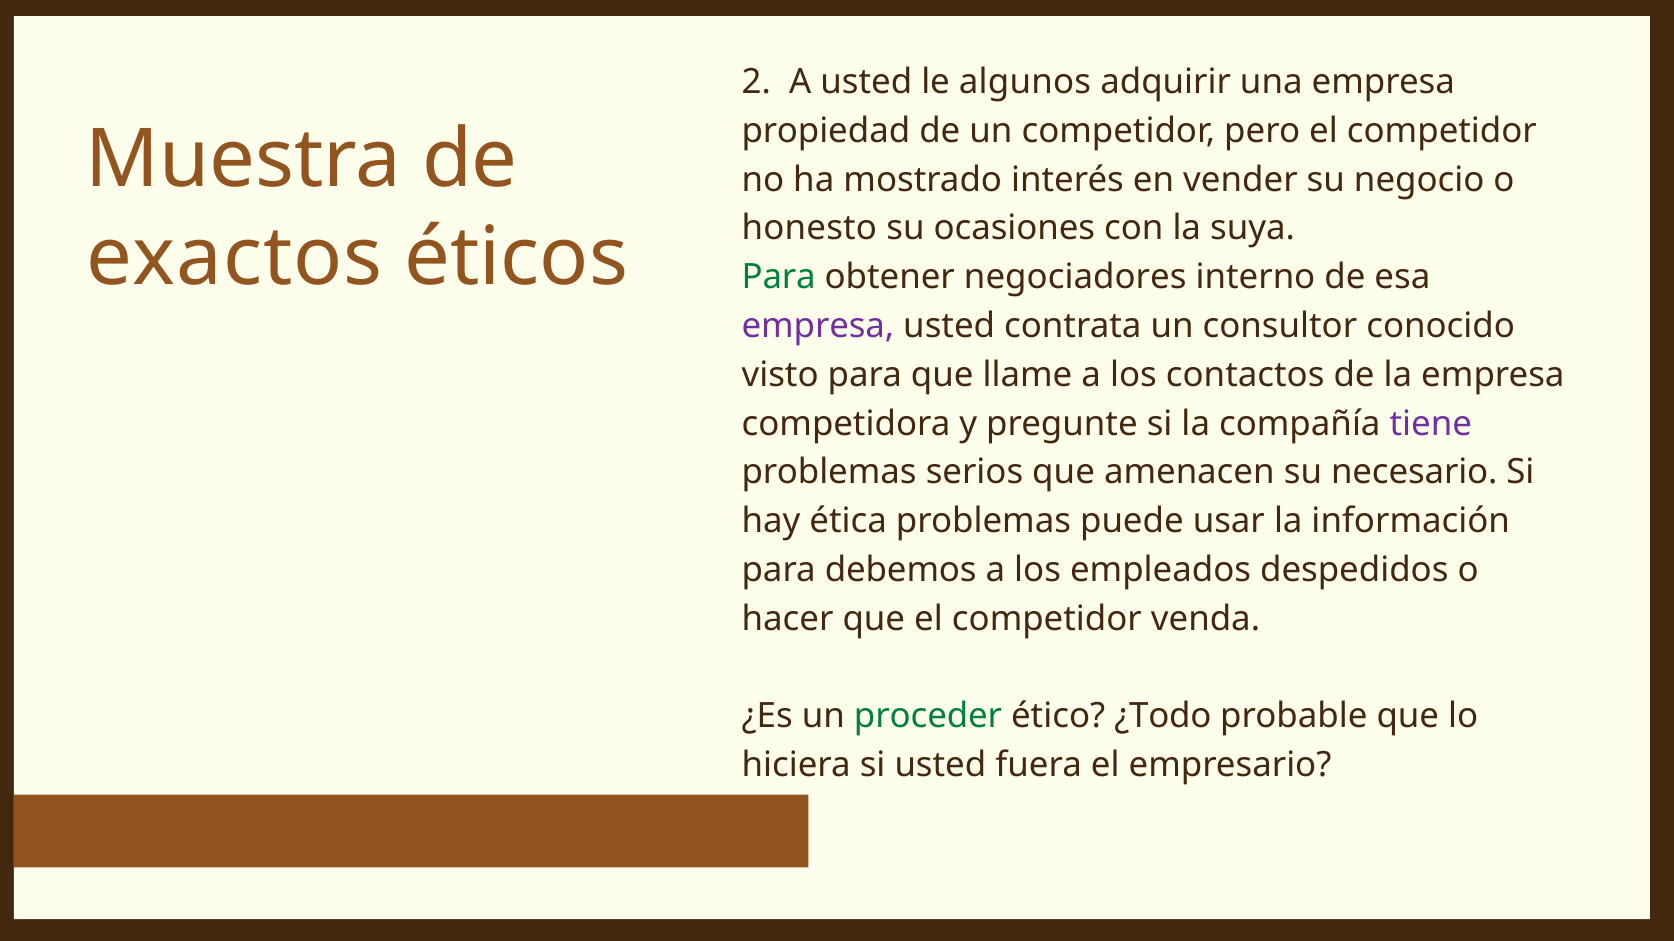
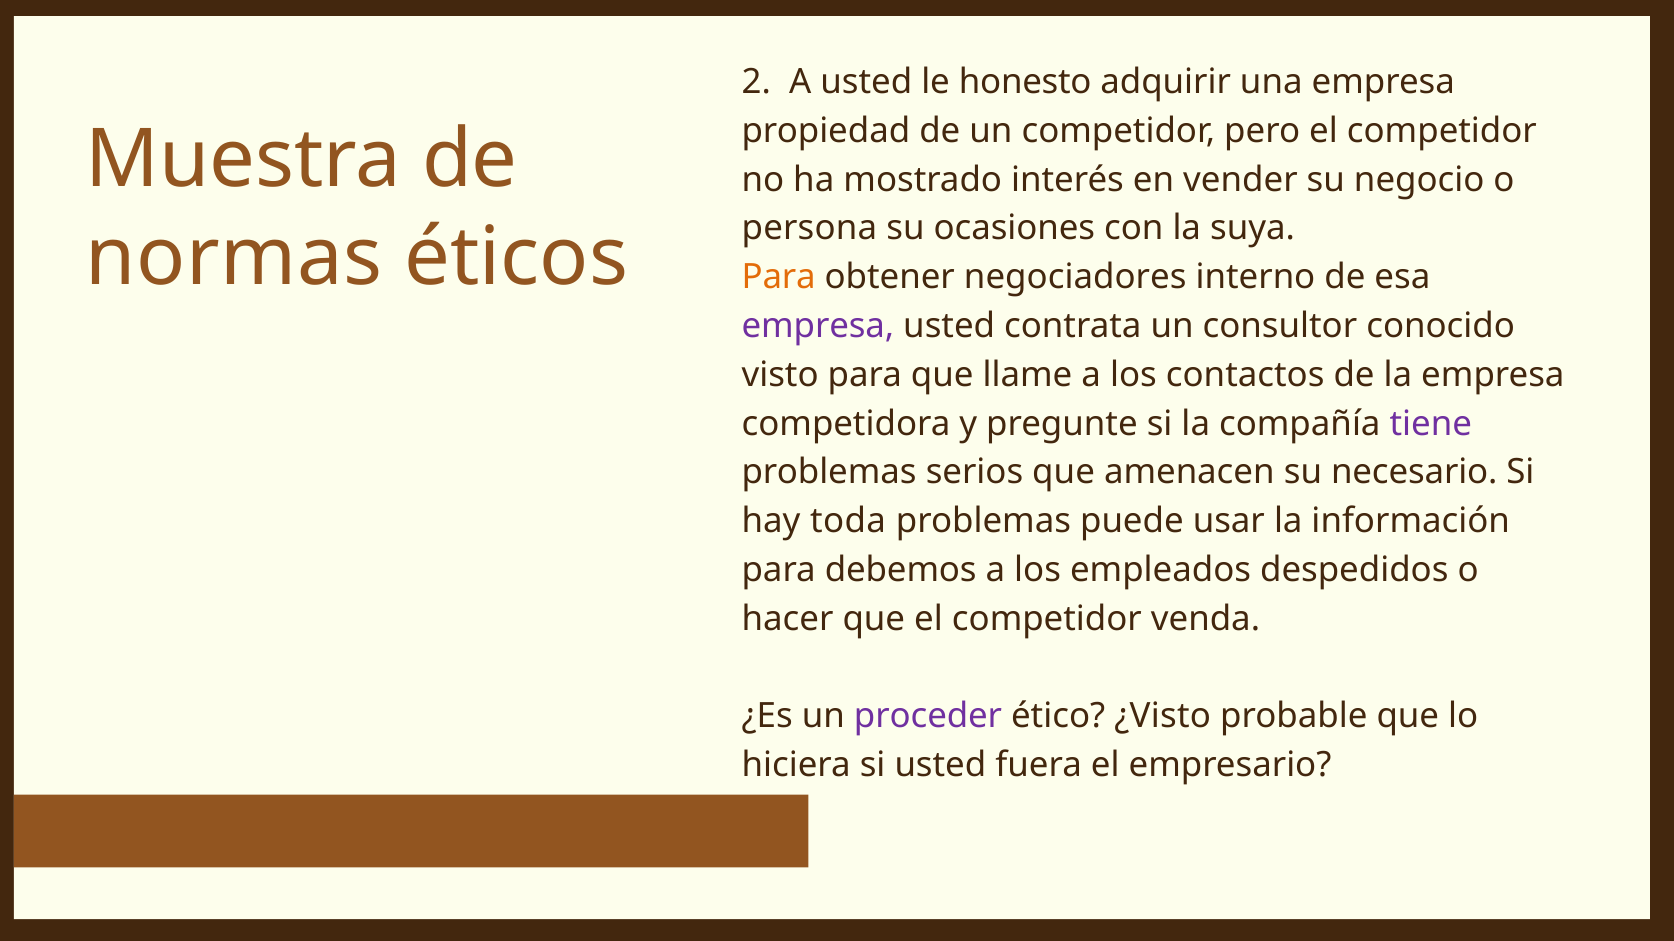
algunos: algunos -> honesto
honesto: honesto -> persona
exactos: exactos -> normas
Para at (779, 277) colour: green -> orange
ética: ética -> toda
proceder colour: green -> purple
¿Todo: ¿Todo -> ¿Visto
